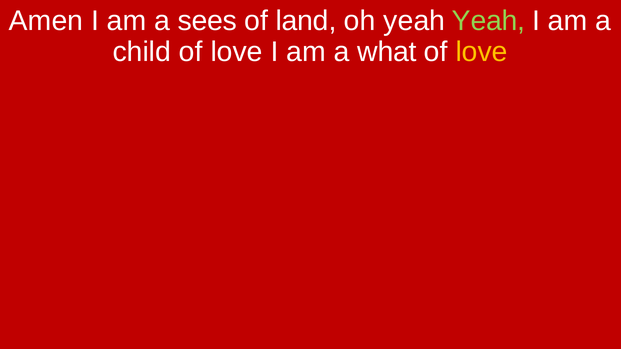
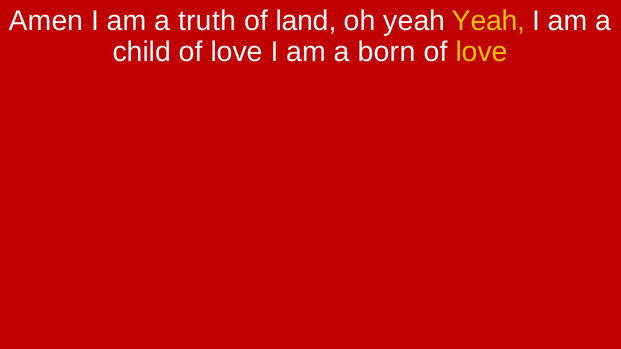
sees: sees -> truth
Yeah at (489, 21) colour: light green -> yellow
what: what -> born
